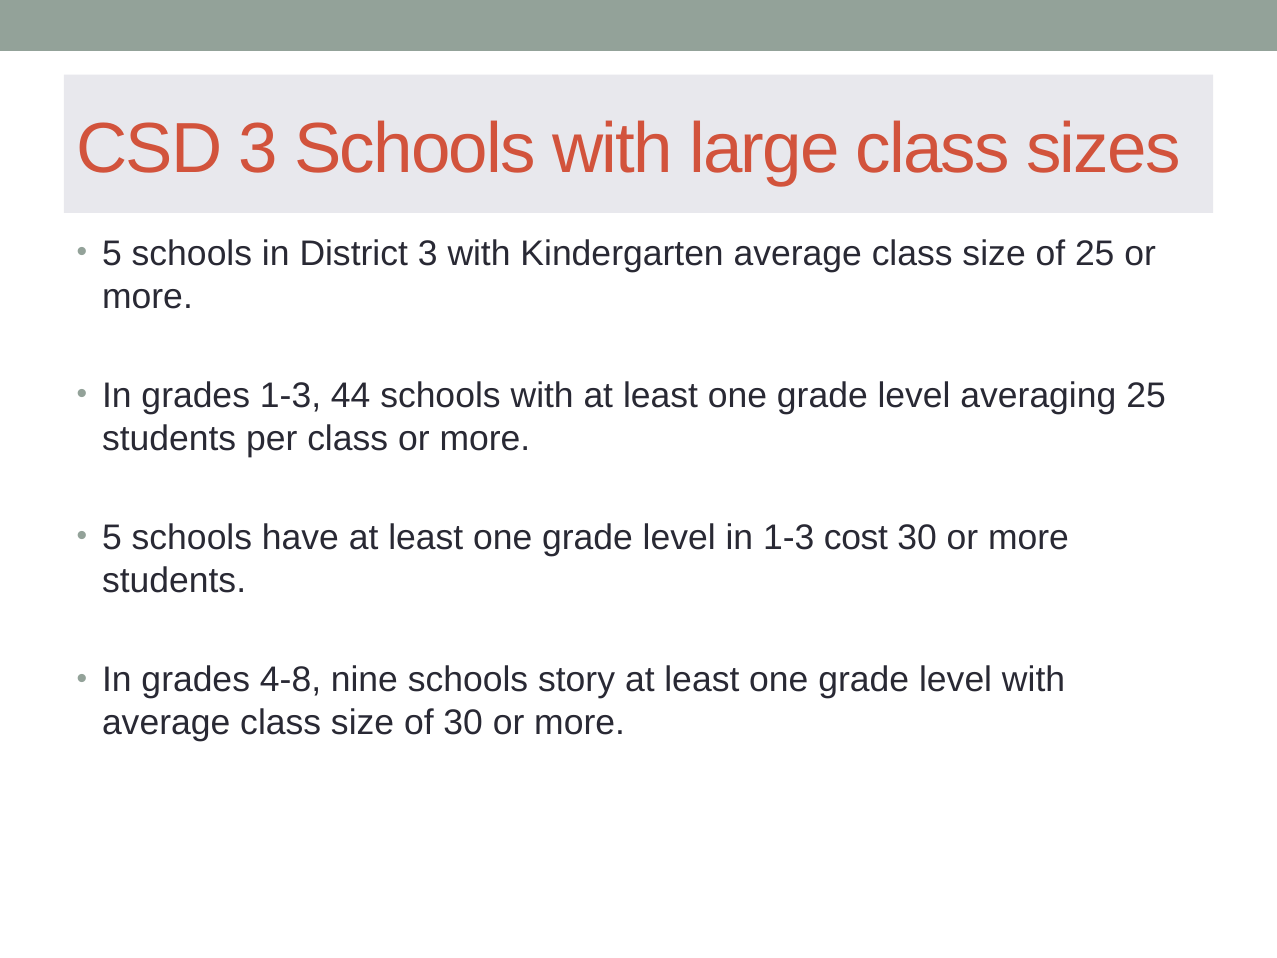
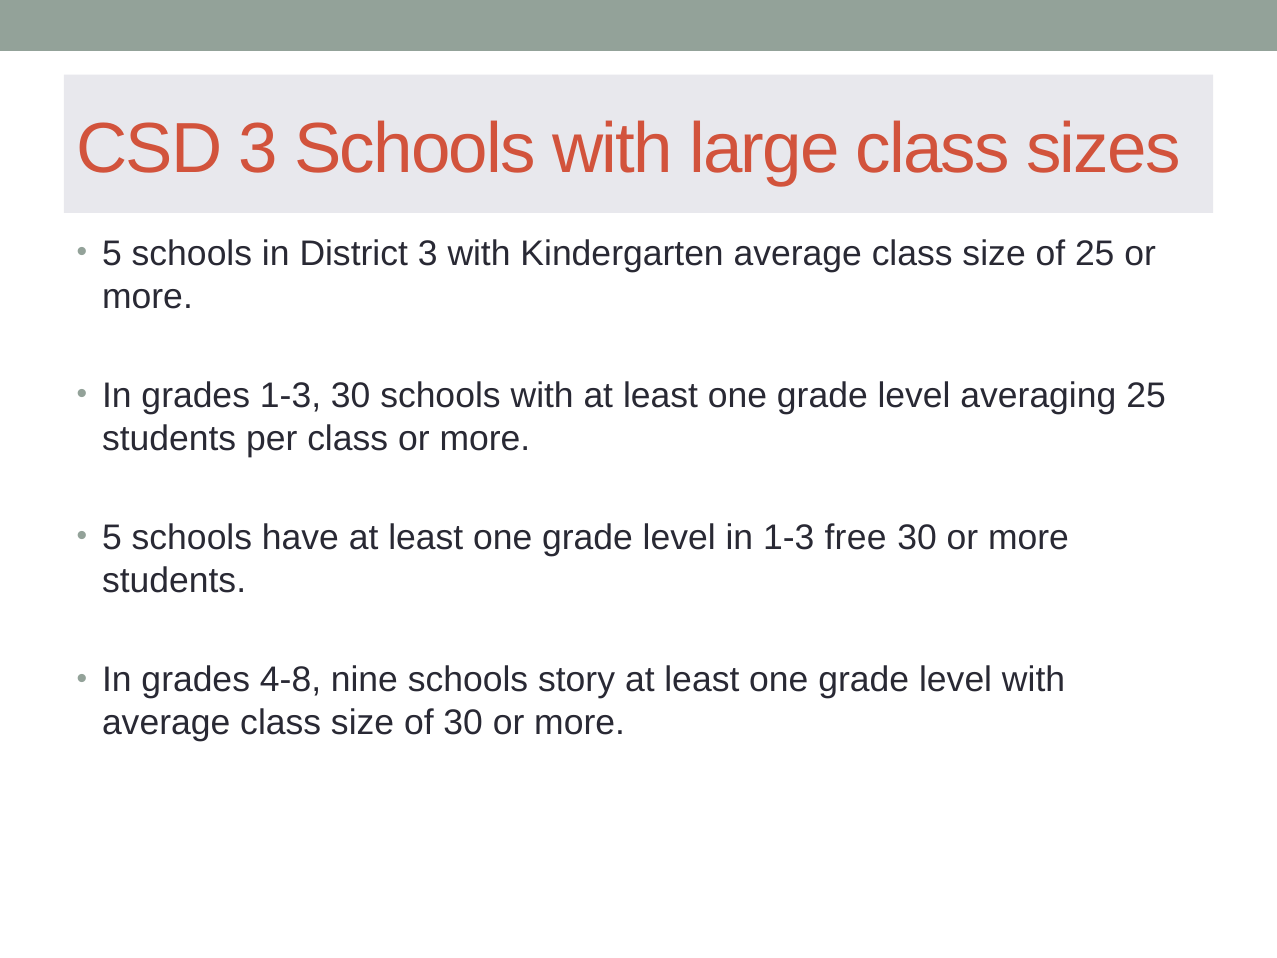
1-3 44: 44 -> 30
cost: cost -> free
